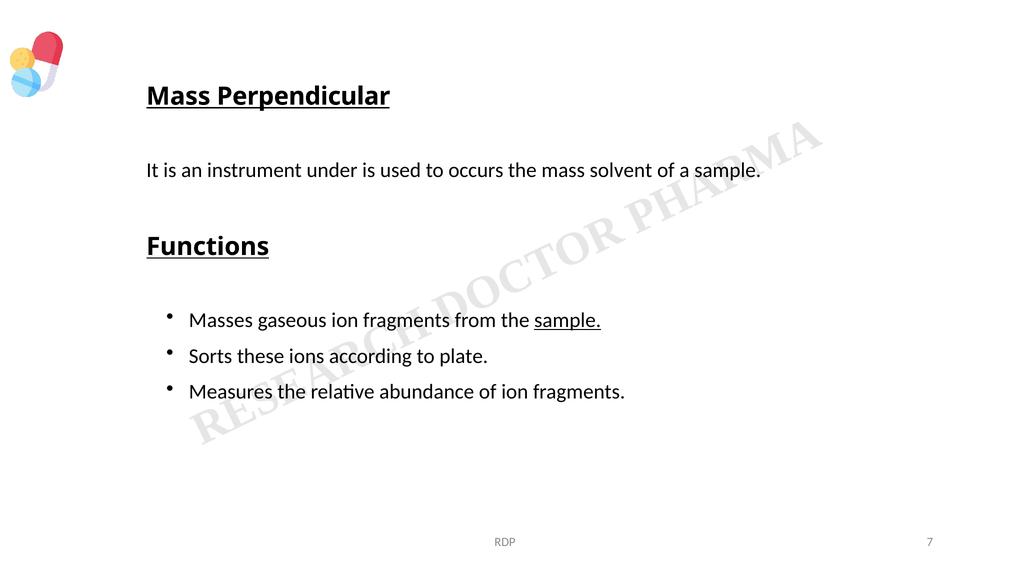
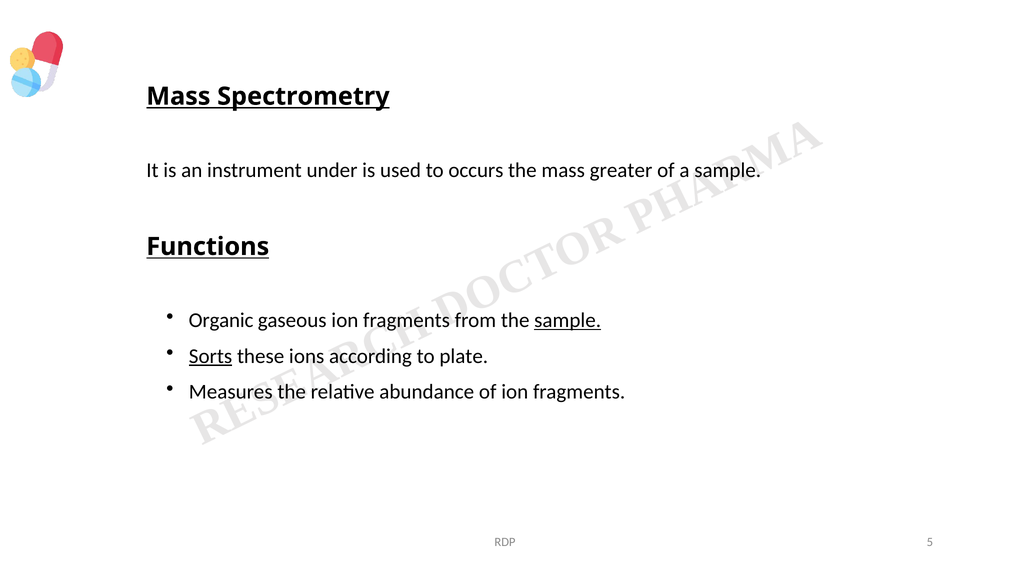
Perpendicular: Perpendicular -> Spectrometry
solvent: solvent -> greater
Masses: Masses -> Organic
Sorts underline: none -> present
7: 7 -> 5
